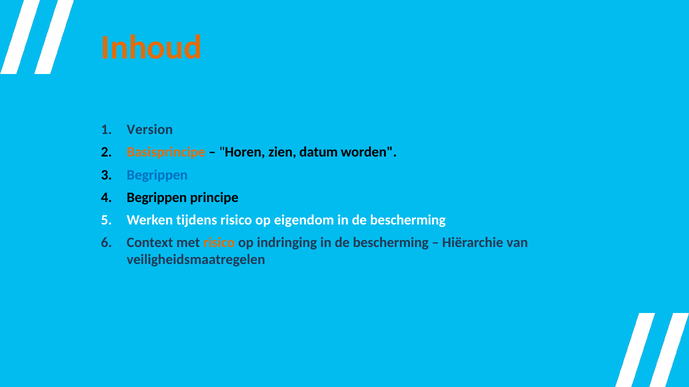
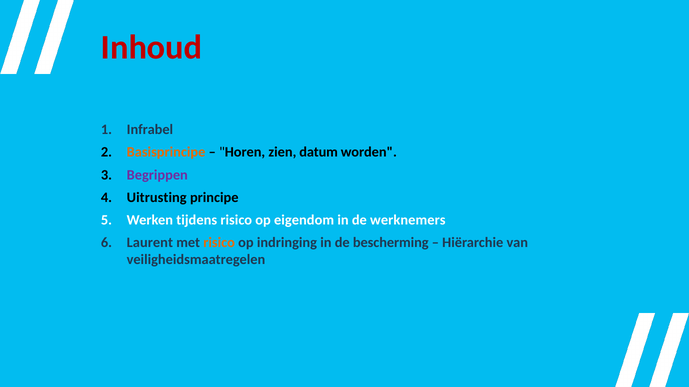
Inhoud colour: orange -> red
Version: Version -> Infrabel
Begrippen at (157, 175) colour: blue -> purple
Begrippen at (157, 198): Begrippen -> Uitrusting
bescherming at (408, 220): bescherming -> werknemers
Context: Context -> Laurent
